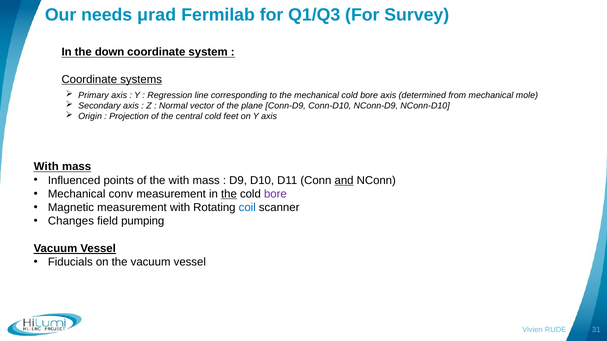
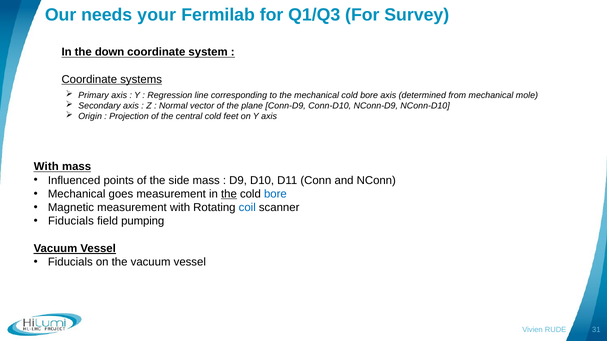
μrad: μrad -> your
the with: with -> side
and underline: present -> none
conv: conv -> goes
bore at (275, 194) colour: purple -> blue
Changes at (71, 222): Changes -> Fiducials
